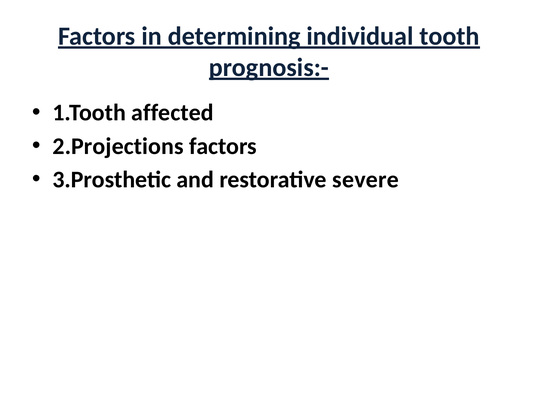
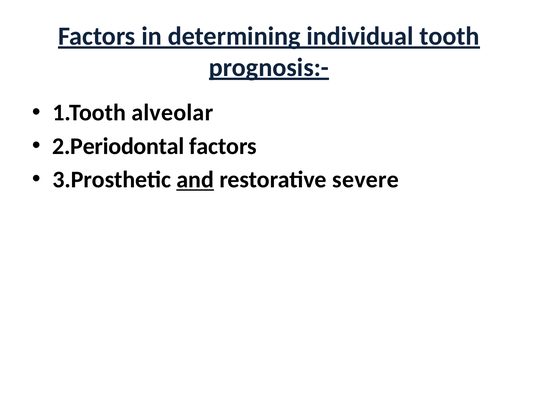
affected: affected -> alveolar
2.Projections: 2.Projections -> 2.Periodontal
and underline: none -> present
